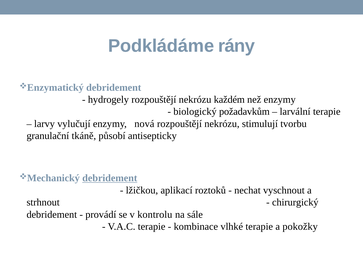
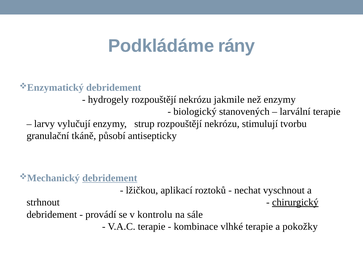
každém: každém -> jakmile
požadavkům: požadavkům -> stanovených
nová: nová -> strup
chirurgický underline: none -> present
